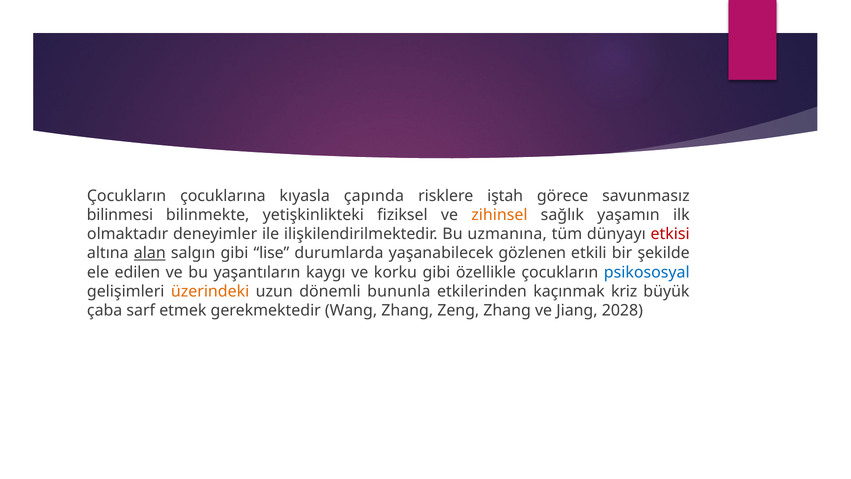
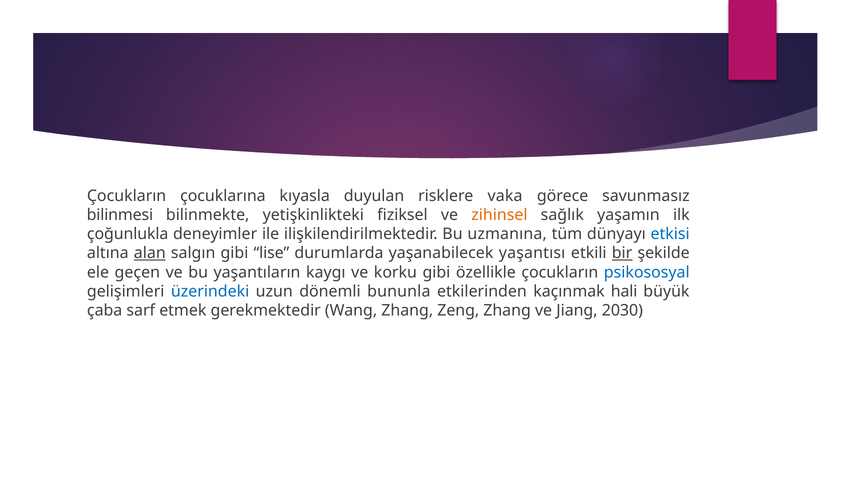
çapında: çapında -> duyulan
iştah: iştah -> vaka
olmaktadır: olmaktadır -> çoğunlukla
etkisi colour: red -> blue
gözlenen: gözlenen -> yaşantısı
bir underline: none -> present
edilen: edilen -> geçen
üzerindeki colour: orange -> blue
kriz: kriz -> hali
2028: 2028 -> 2030
